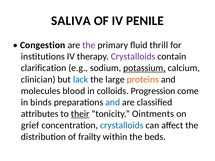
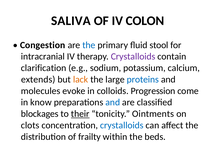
PENILE: PENILE -> COLON
the at (89, 45) colour: purple -> blue
thrill: thrill -> stool
institutions: institutions -> intracranial
potassium underline: present -> none
clinician: clinician -> extends
lack colour: blue -> orange
proteins colour: orange -> blue
blood: blood -> evoke
binds: binds -> know
attributes: attributes -> blockages
grief: grief -> clots
